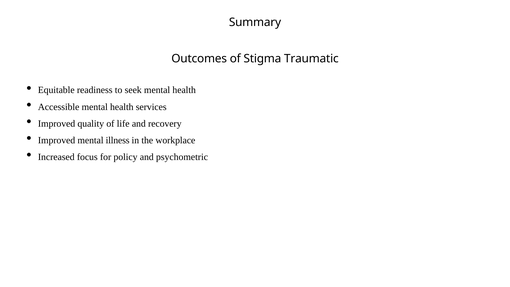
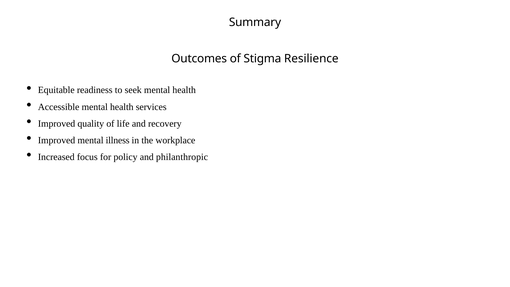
Traumatic: Traumatic -> Resilience
psychometric: psychometric -> philanthropic
